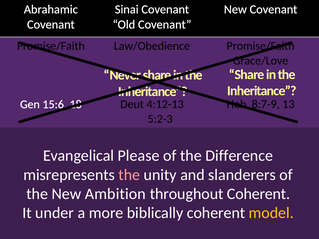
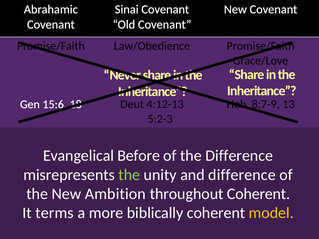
Please: Please -> Before
the at (129, 175) colour: pink -> light green
and slanderers: slanderers -> difference
under: under -> terms
